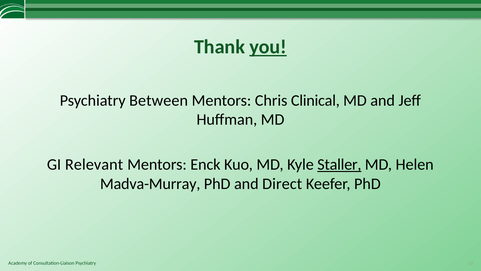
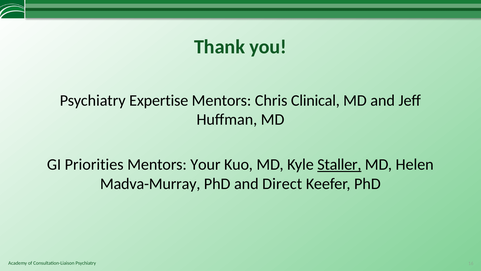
you underline: present -> none
Between: Between -> Expertise
Relevant: Relevant -> Priorities
Enck: Enck -> Your
